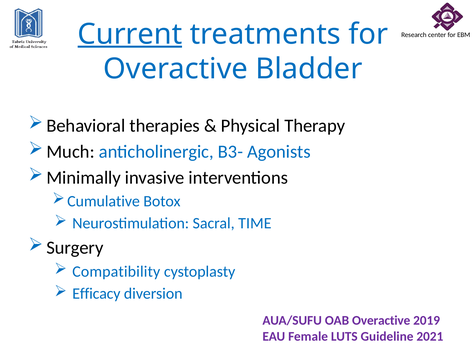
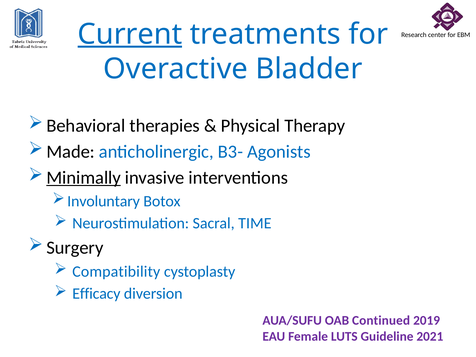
Much: Much -> Made
Minimally underline: none -> present
Cumulative: Cumulative -> Involuntary
OAB Overactive: Overactive -> Continued
